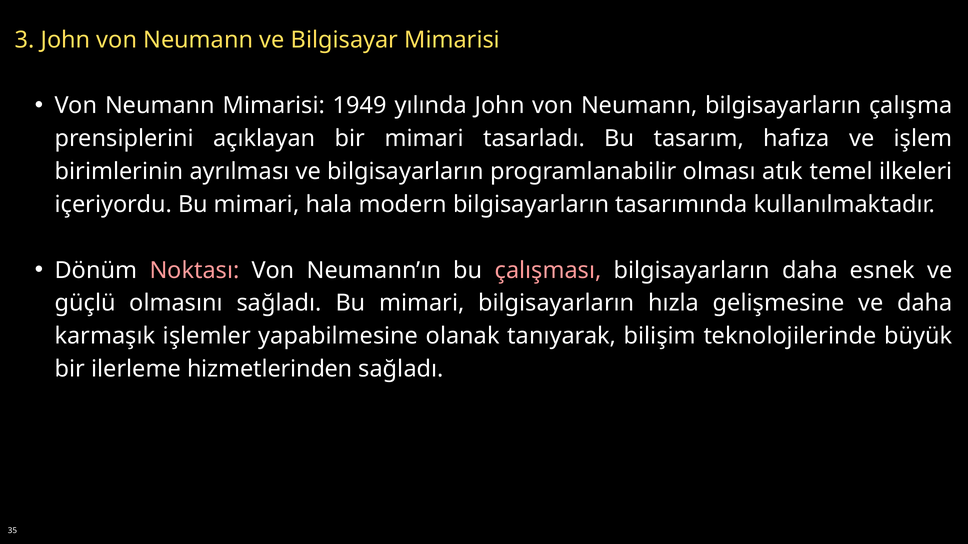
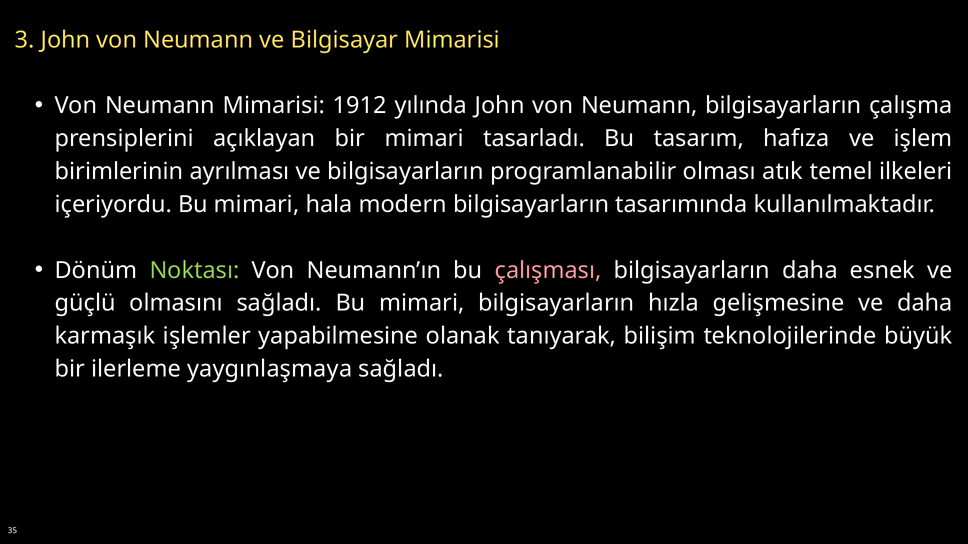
1949: 1949 -> 1912
Noktası colour: pink -> light green
hizmetlerinden: hizmetlerinden -> yaygınlaşmaya
